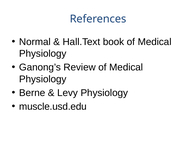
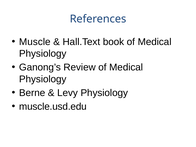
Normal: Normal -> Muscle
